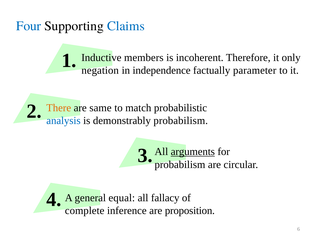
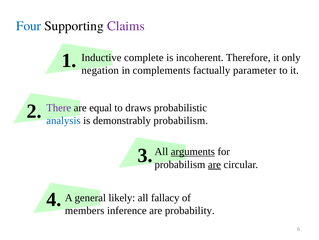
Claims colour: blue -> purple
members: members -> complete
independence: independence -> complements
There colour: orange -> purple
same: same -> equal
match: match -> draws
are at (214, 164) underline: none -> present
equal: equal -> likely
complete: complete -> members
proposition: proposition -> probability
